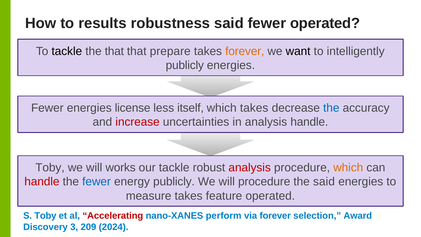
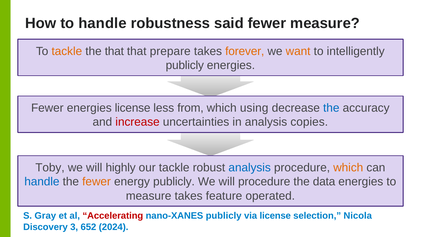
to results: results -> handle
fewer operated: operated -> measure
tackle at (67, 51) colour: black -> orange
want colour: black -> orange
itself: itself -> from
which takes: takes -> using
analysis handle: handle -> copies
works: works -> highly
analysis at (250, 168) colour: red -> blue
handle at (42, 182) colour: red -> blue
fewer at (97, 182) colour: blue -> orange
the said: said -> data
S Toby: Toby -> Gray
nano-XANES perform: perform -> publicly
via forever: forever -> license
Award: Award -> Nicola
209: 209 -> 652
